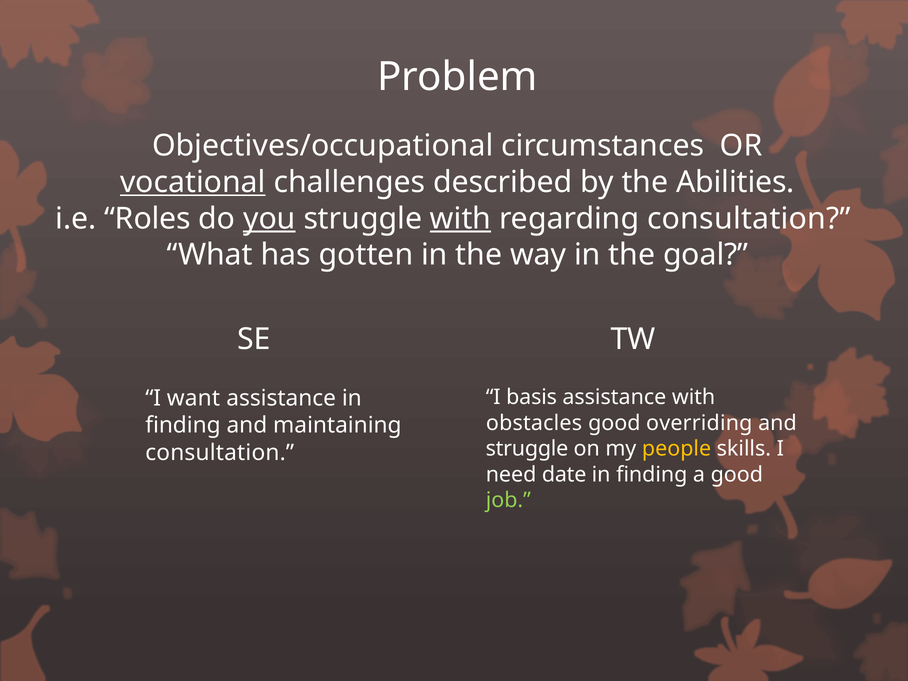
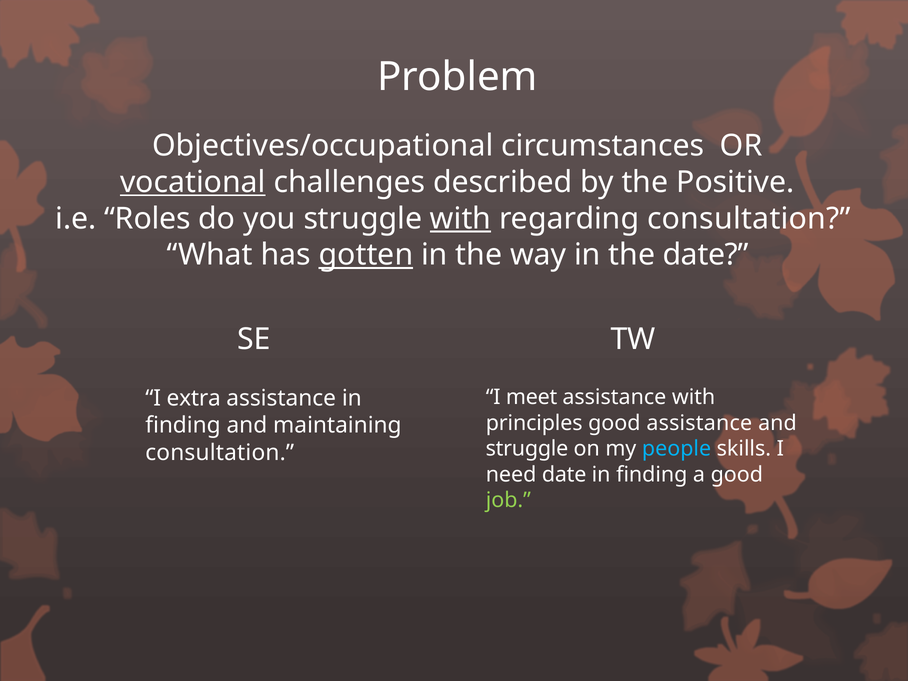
Abilities: Abilities -> Positive
you underline: present -> none
gotten underline: none -> present
the goal: goal -> date
basis: basis -> meet
want: want -> extra
obstacles: obstacles -> principles
good overriding: overriding -> assistance
people colour: yellow -> light blue
